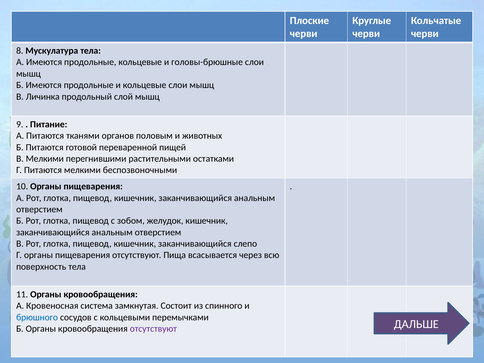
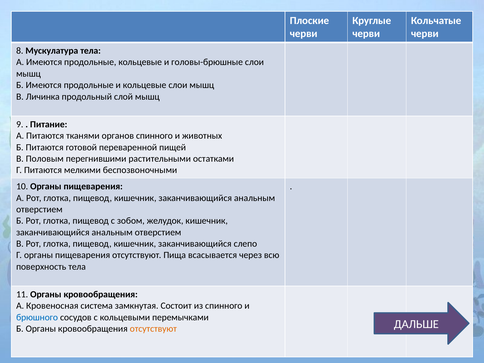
органов половым: половым -> спинного
В Мелкими: Мелкими -> Половым
отсутствуют at (153, 329) colour: purple -> orange
